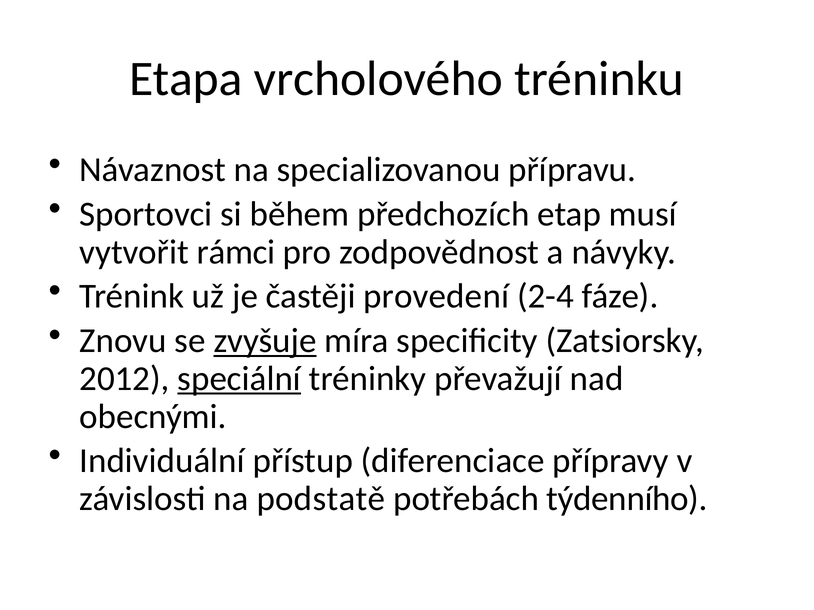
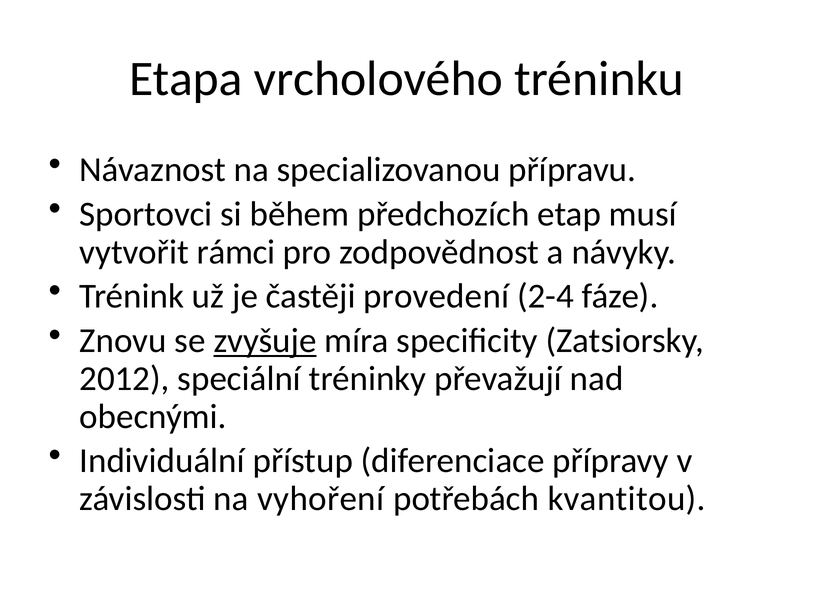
speciální underline: present -> none
podstatě: podstatě -> vyhoření
týdenního: týdenního -> kvantitou
